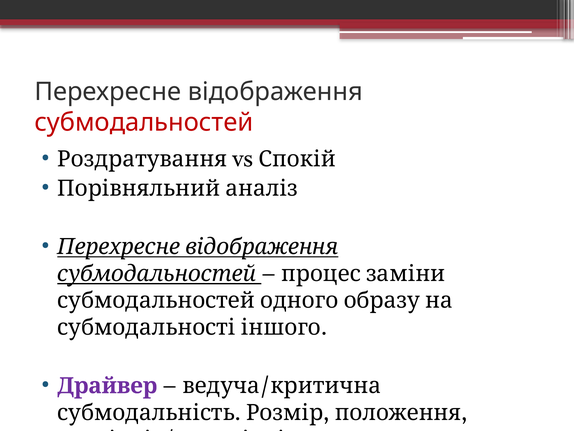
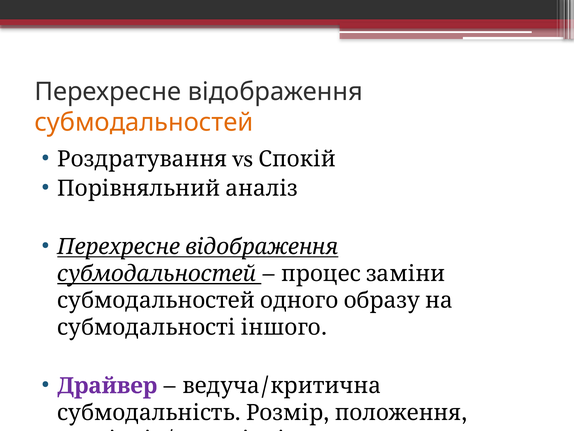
субмодальностей colour: red -> orange
